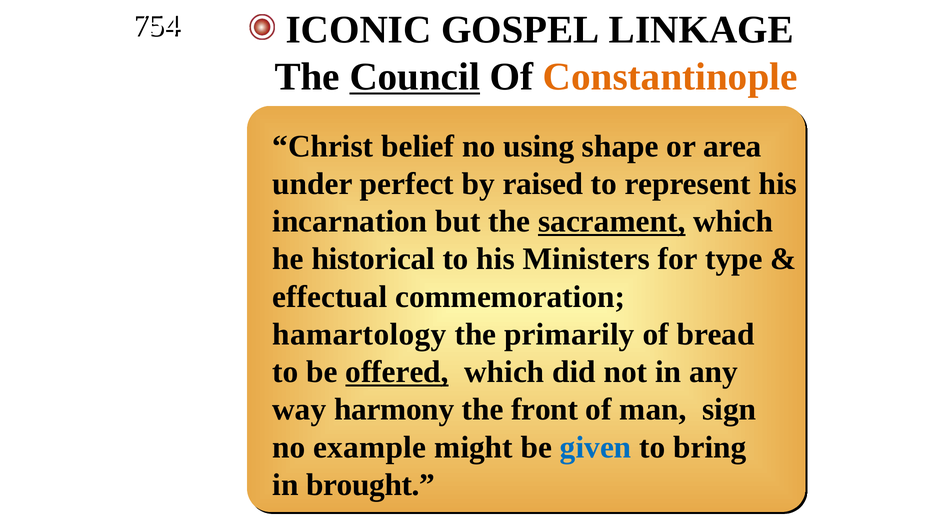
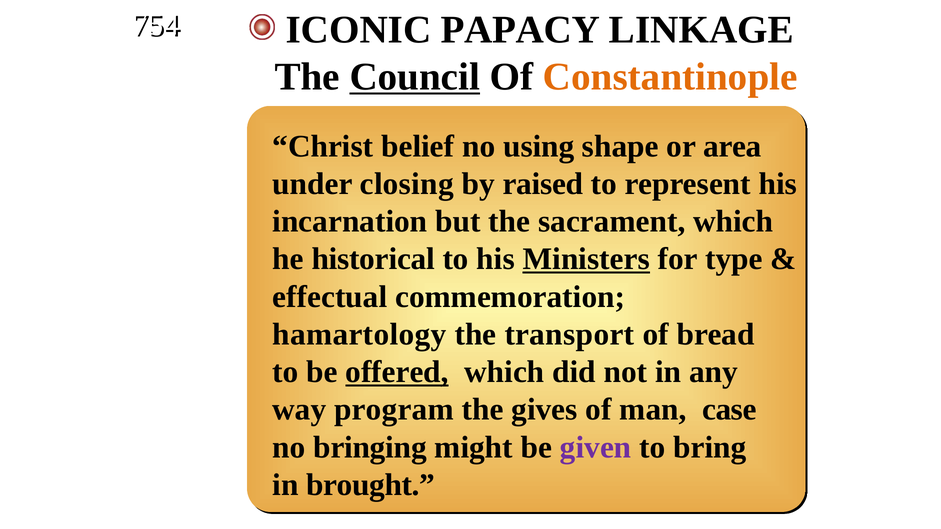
GOSPEL: GOSPEL -> PAPACY
perfect: perfect -> closing
sacrament underline: present -> none
Ministers underline: none -> present
primarily: primarily -> transport
harmony: harmony -> program
front: front -> gives
sign: sign -> case
example: example -> bringing
given colour: blue -> purple
